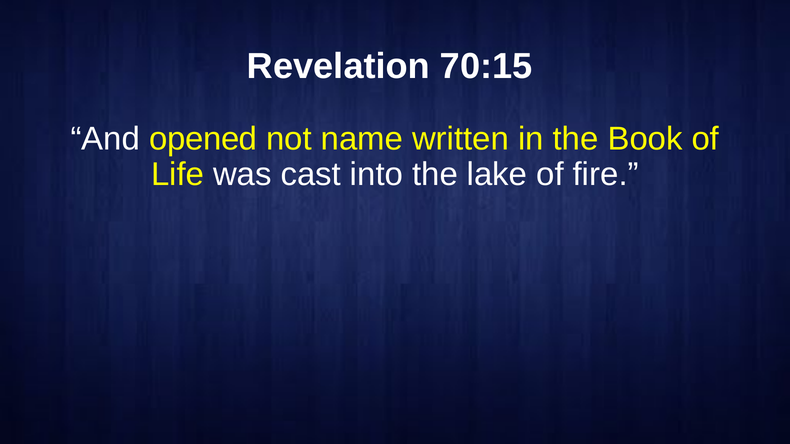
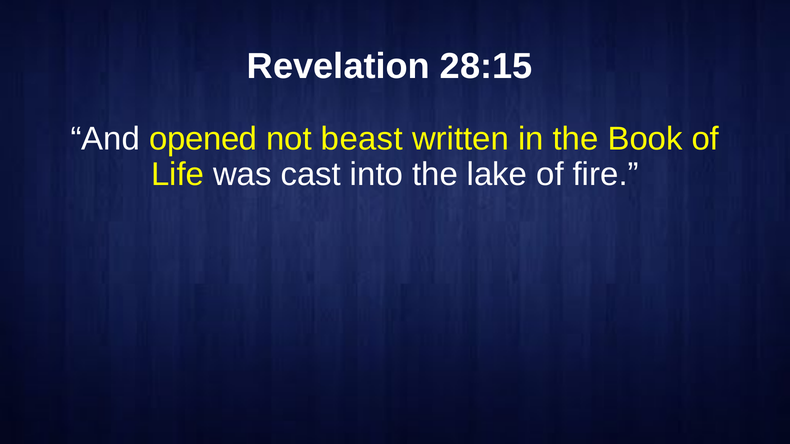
70:15: 70:15 -> 28:15
name: name -> beast
